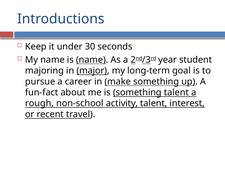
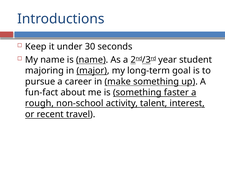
something talent: talent -> faster
